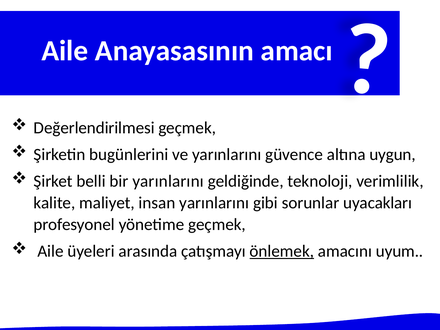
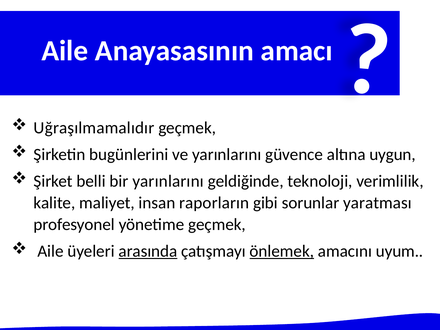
Değerlendirilmesi: Değerlendirilmesi -> Uğraşılmamalıdır
insan yarınlarını: yarınlarını -> raporların
uyacakları: uyacakları -> yaratması
arasında underline: none -> present
